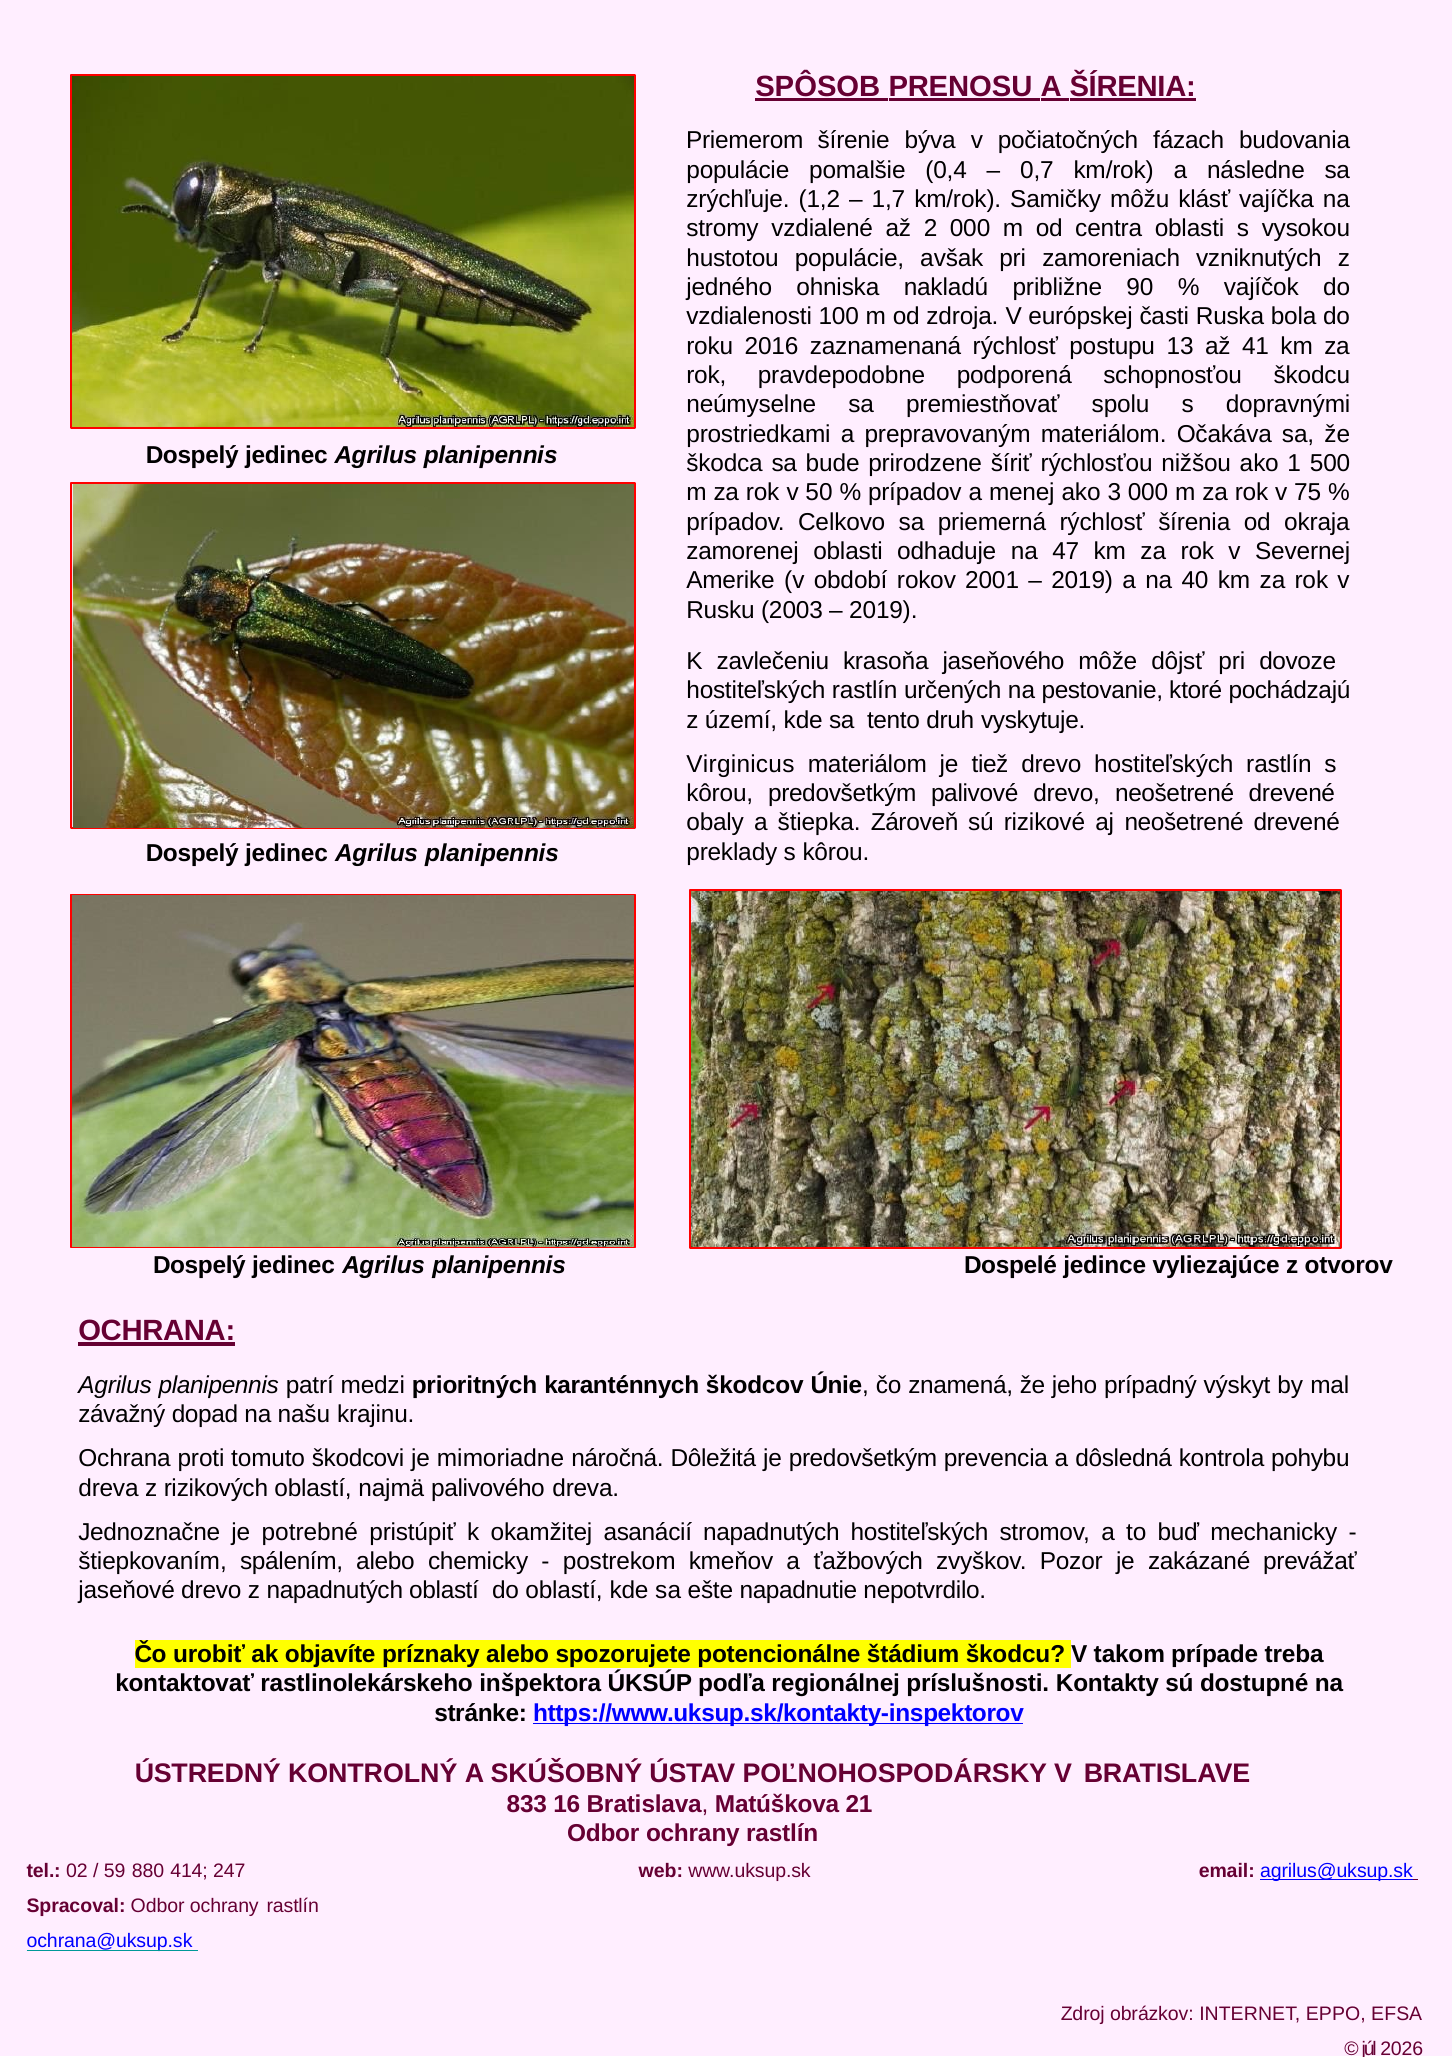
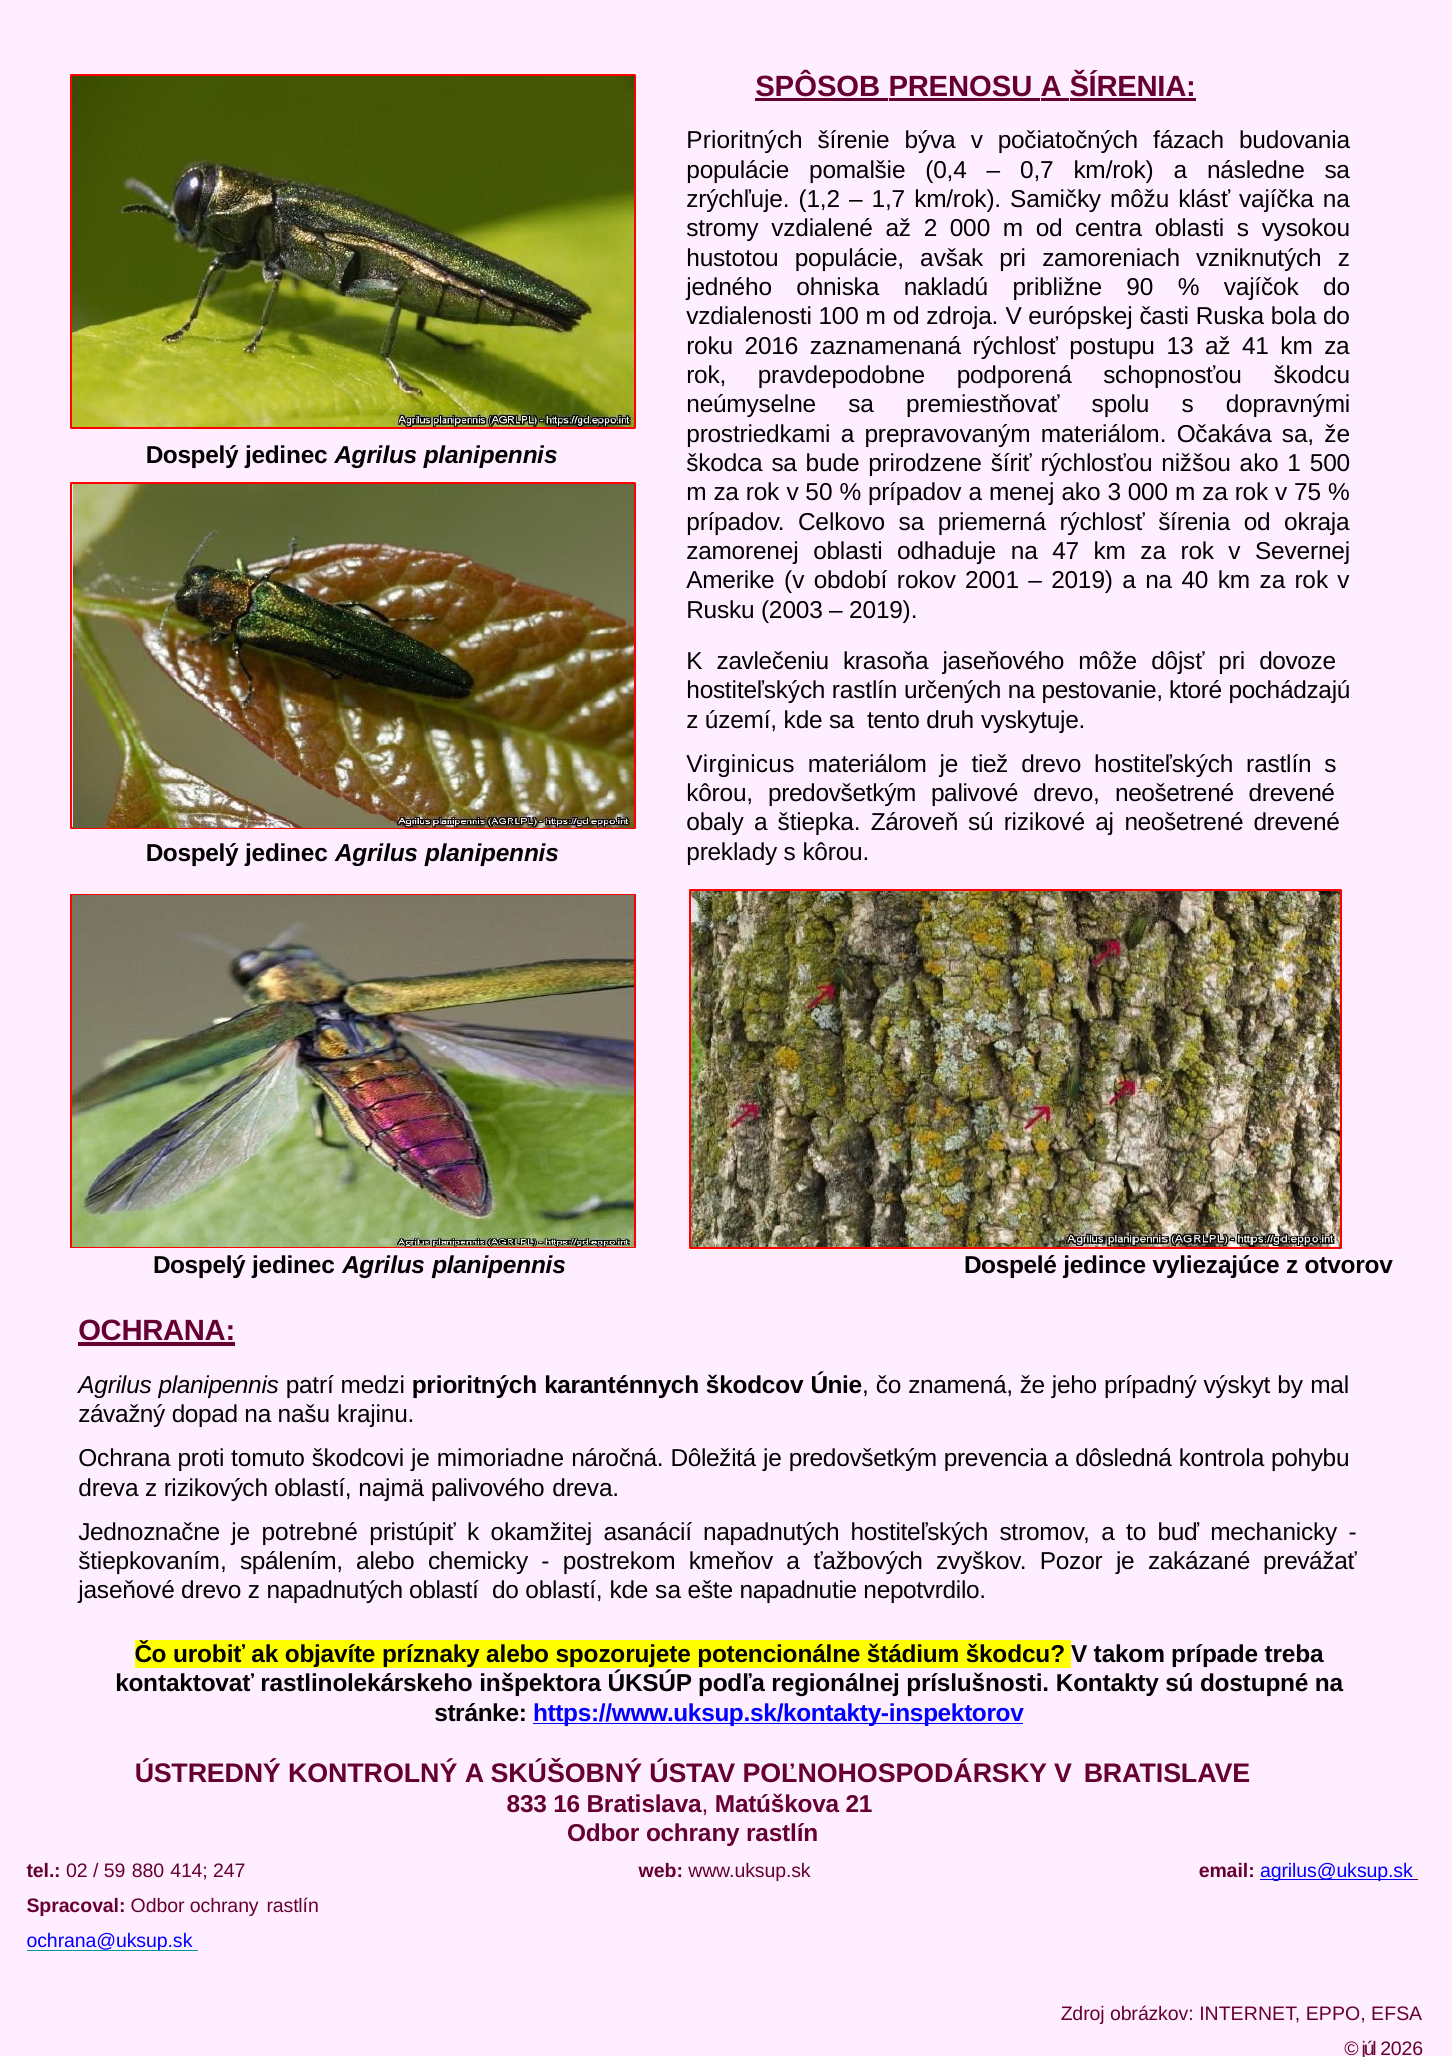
Priemerom at (745, 141): Priemerom -> Prioritných
